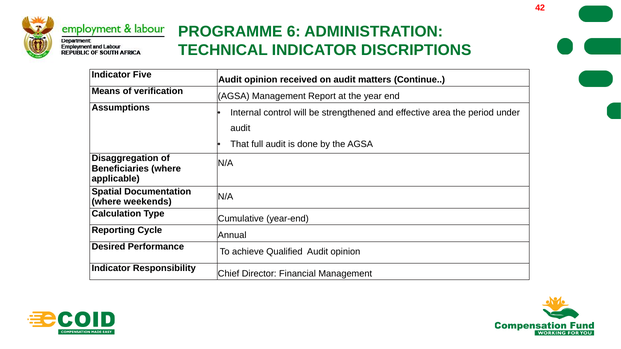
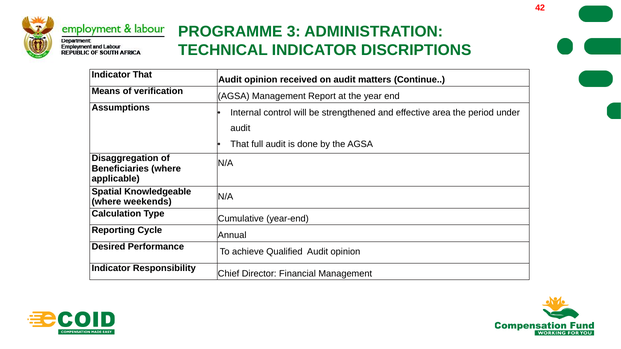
6: 6 -> 3
Indicator Five: Five -> That
Documentation: Documentation -> Knowledgeable
